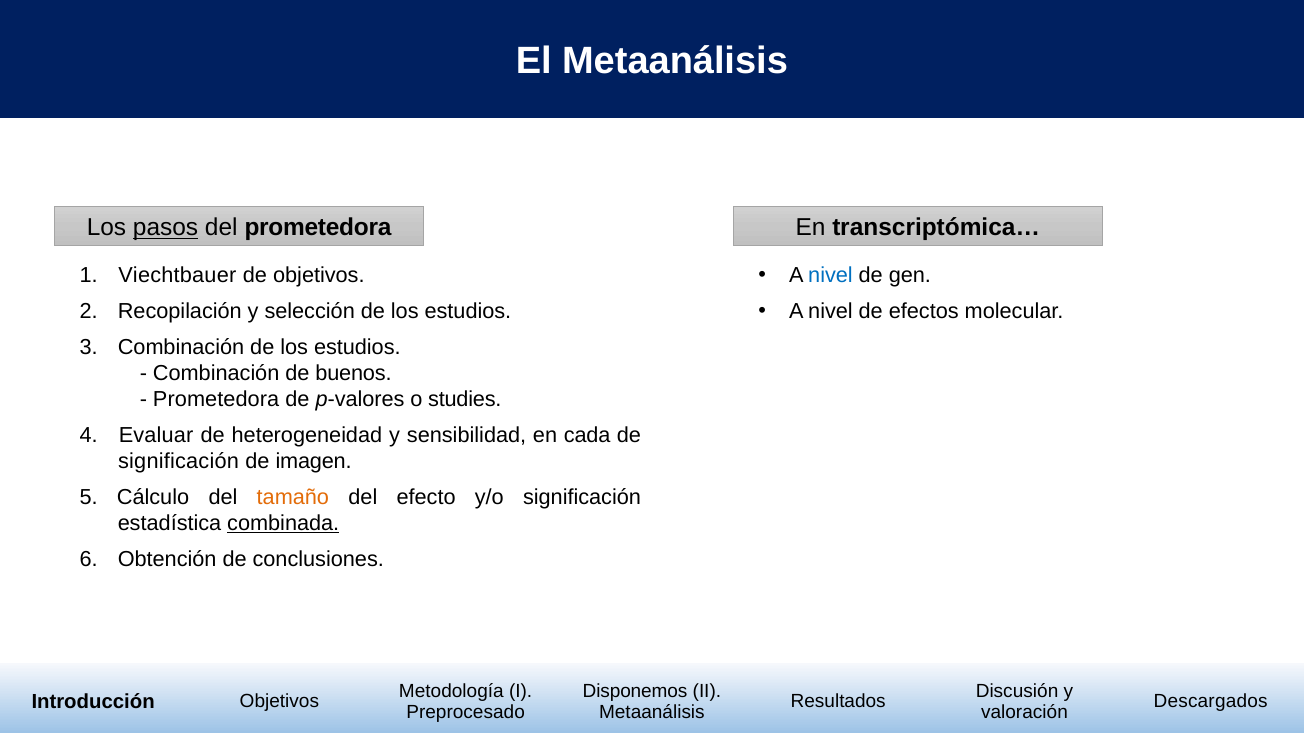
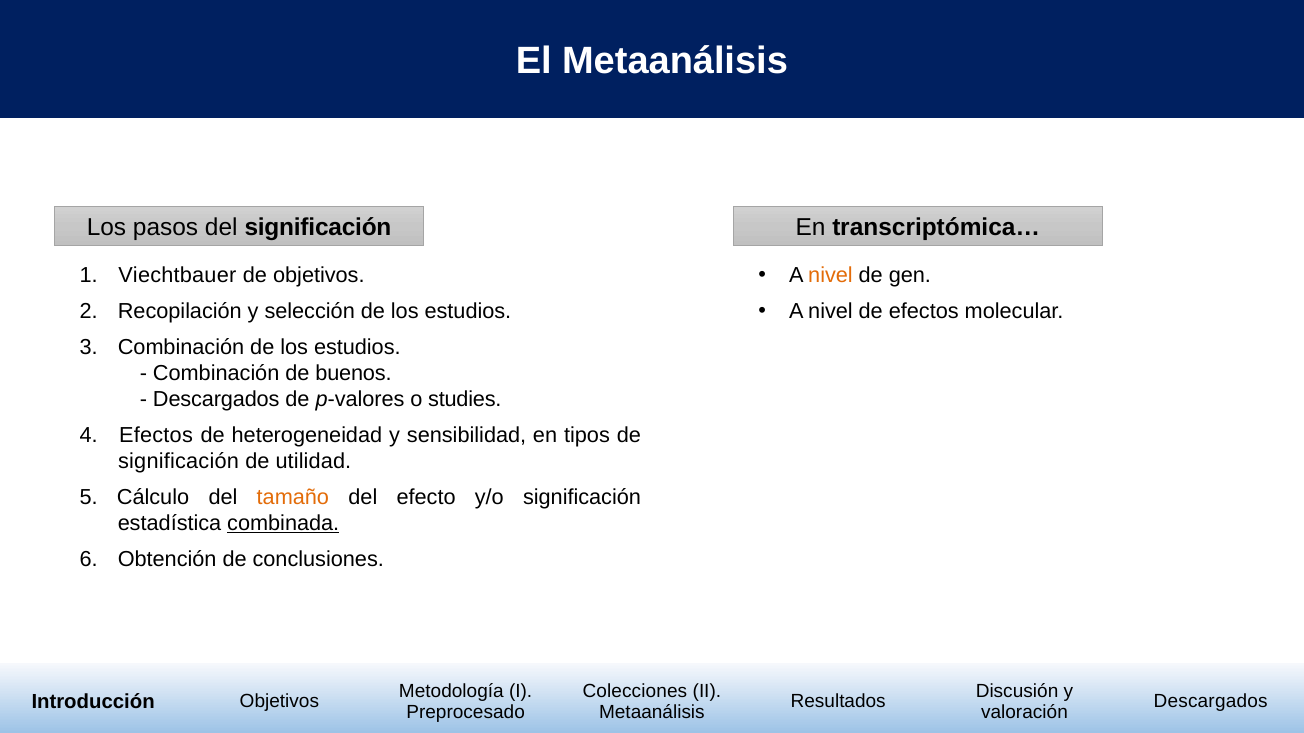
pasos underline: present -> none
del prometedora: prometedora -> significación
nivel at (831, 276) colour: blue -> orange
Prometedora at (216, 400): Prometedora -> Descargados
4 Evaluar: Evaluar -> Efectos
cada: cada -> tipos
imagen: imagen -> utilidad
Disponemos: Disponemos -> Colecciones
